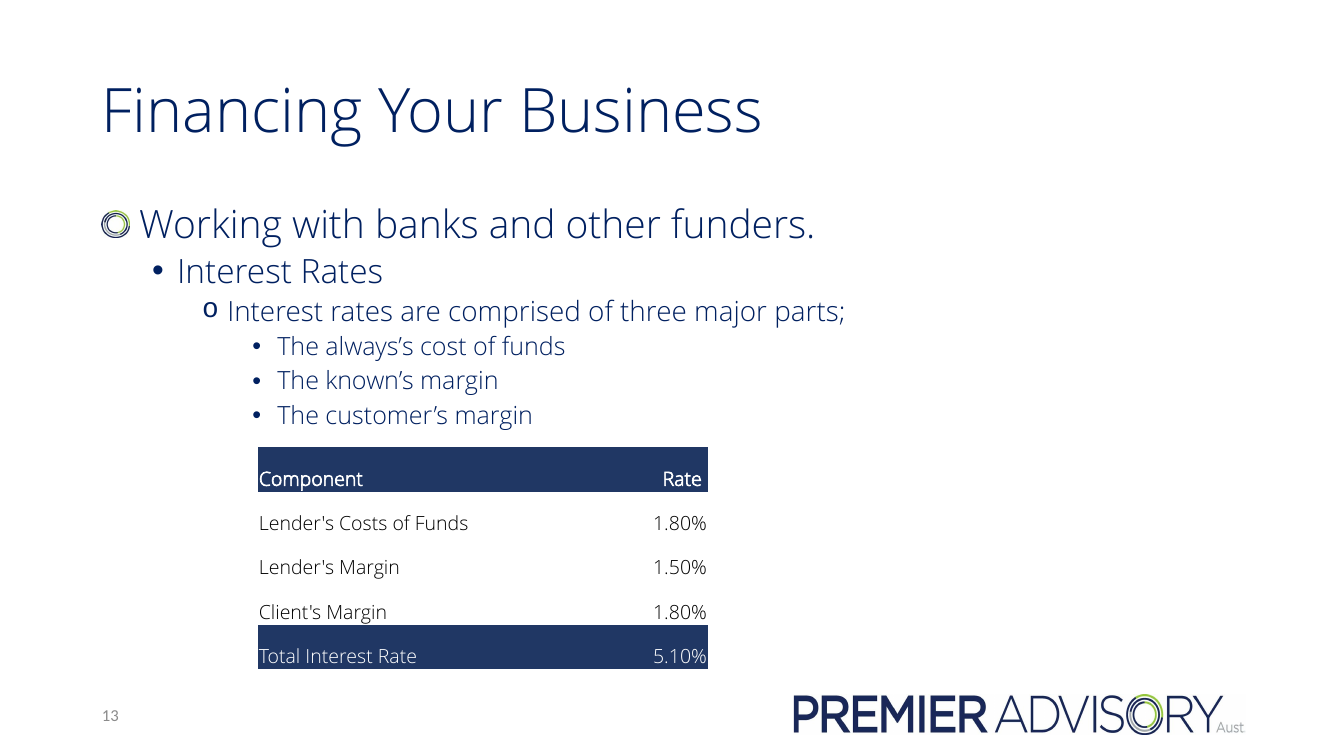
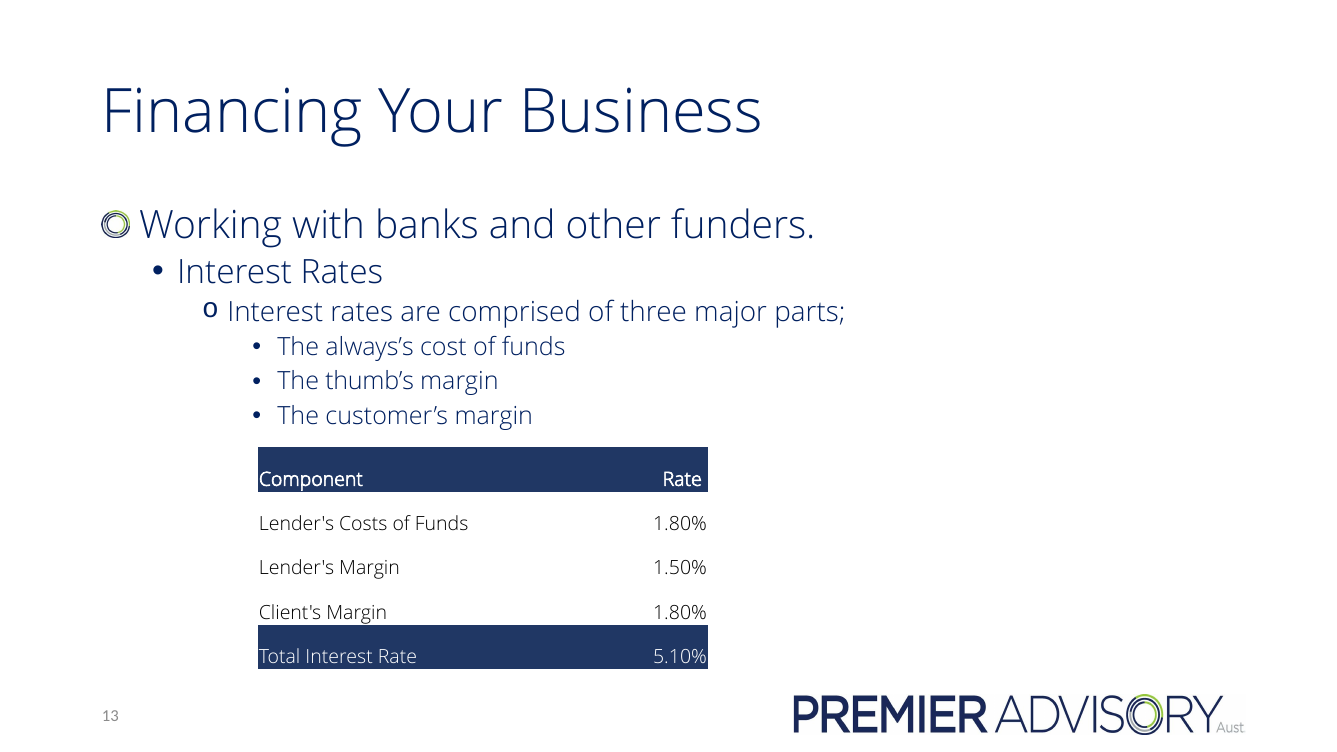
known’s: known’s -> thumb’s
